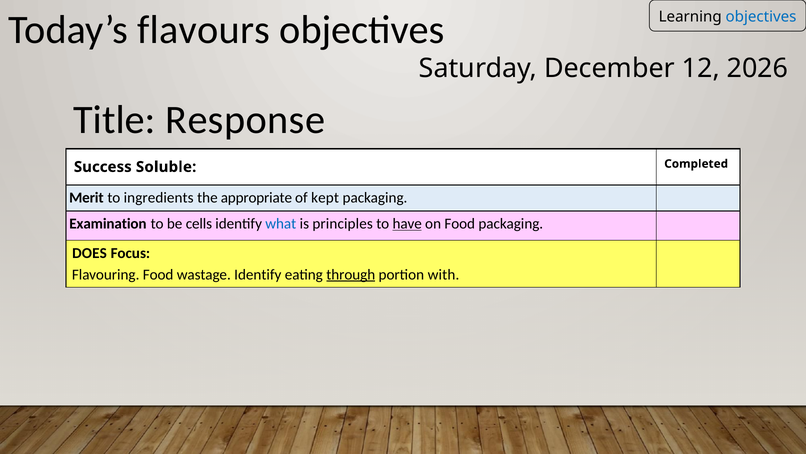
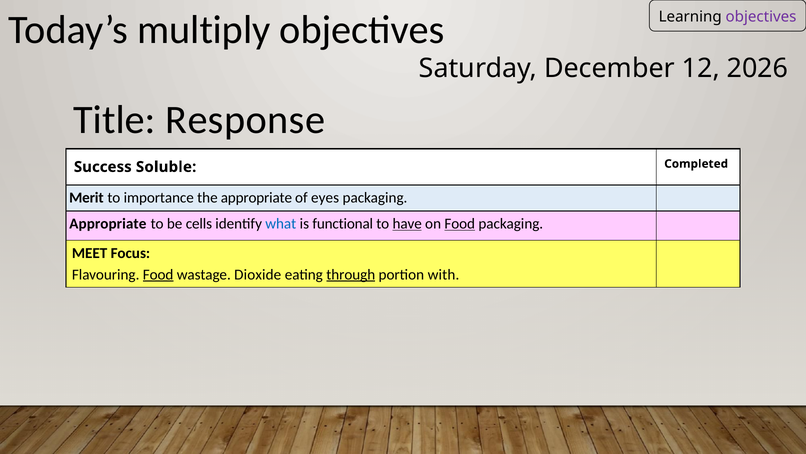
objectives at (761, 17) colour: blue -> purple
flavours: flavours -> multiply
ingredients: ingredients -> importance
kept: kept -> eyes
Examination at (108, 223): Examination -> Appropriate
principles: principles -> functional
Food at (460, 223) underline: none -> present
DOES: DOES -> MEET
Food at (158, 274) underline: none -> present
wastage Identify: Identify -> Dioxide
